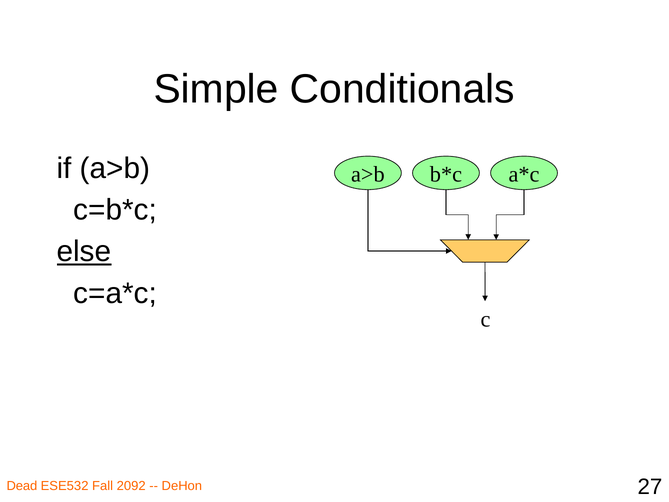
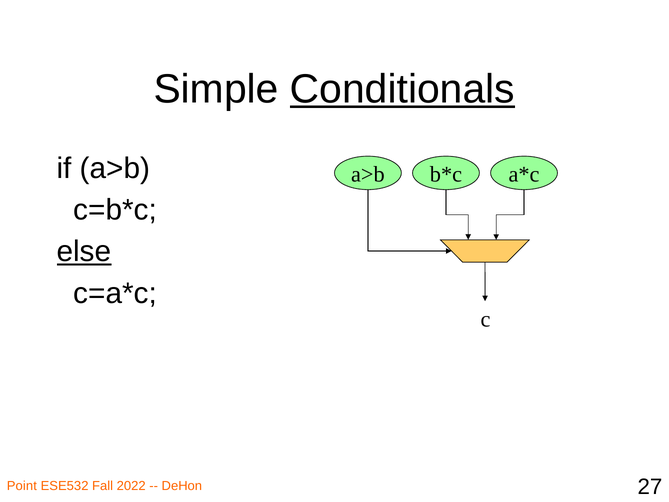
Conditionals underline: none -> present
Dead: Dead -> Point
2092: 2092 -> 2022
